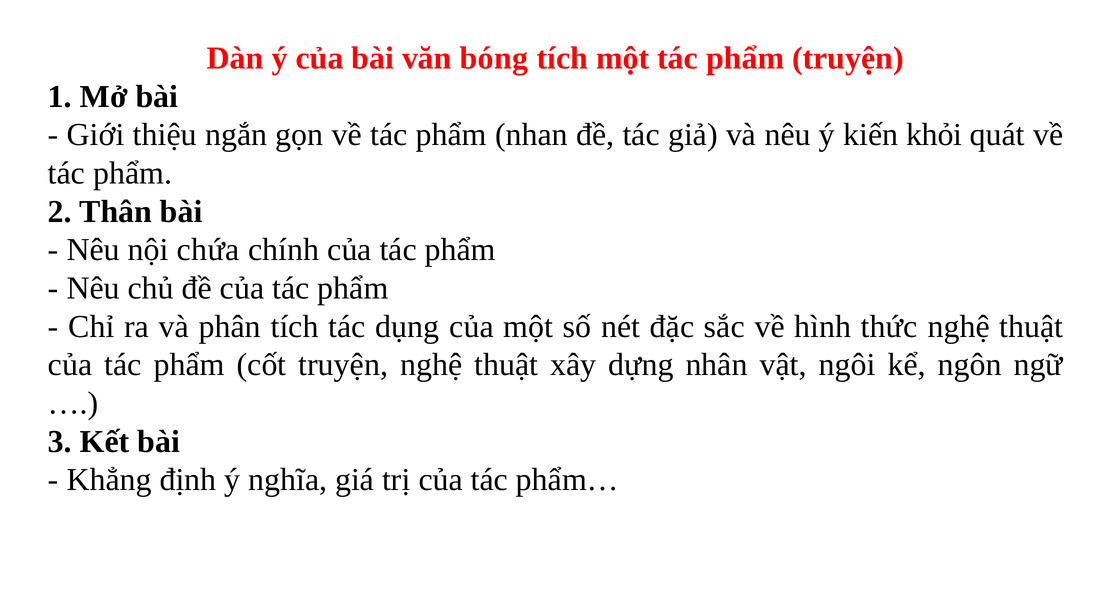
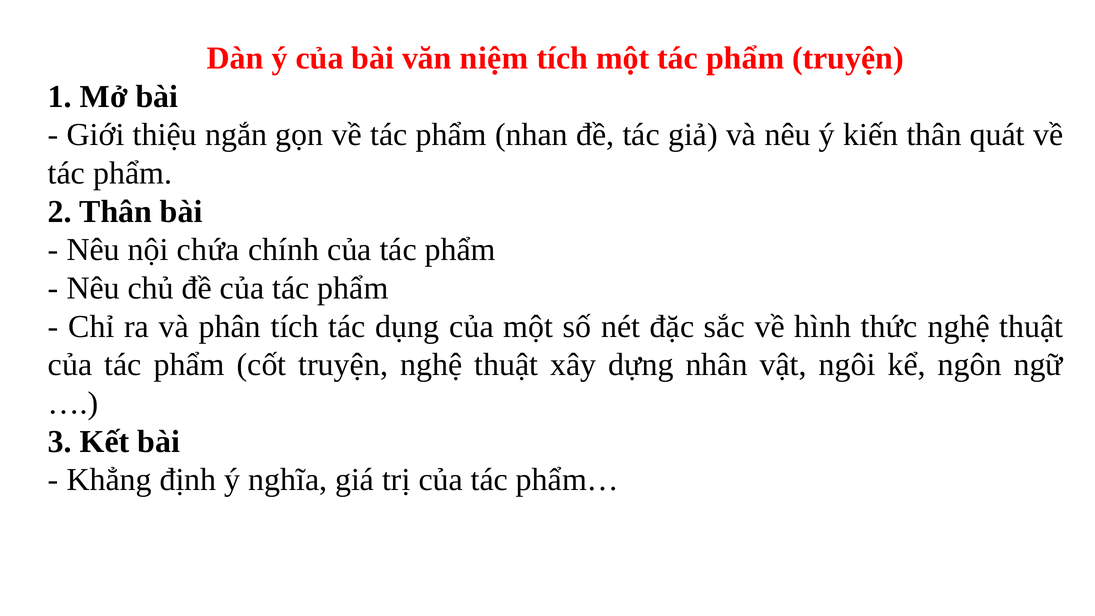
bóng: bóng -> niệm
kiến khỏi: khỏi -> thân
